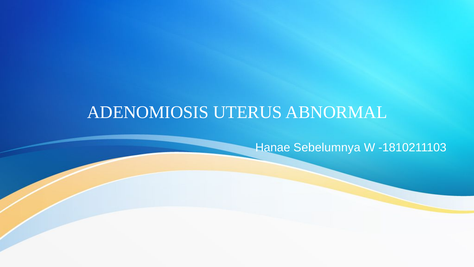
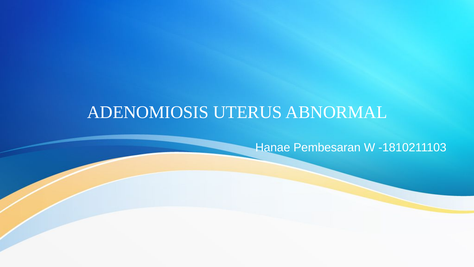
Sebelumnya: Sebelumnya -> Pembesaran
